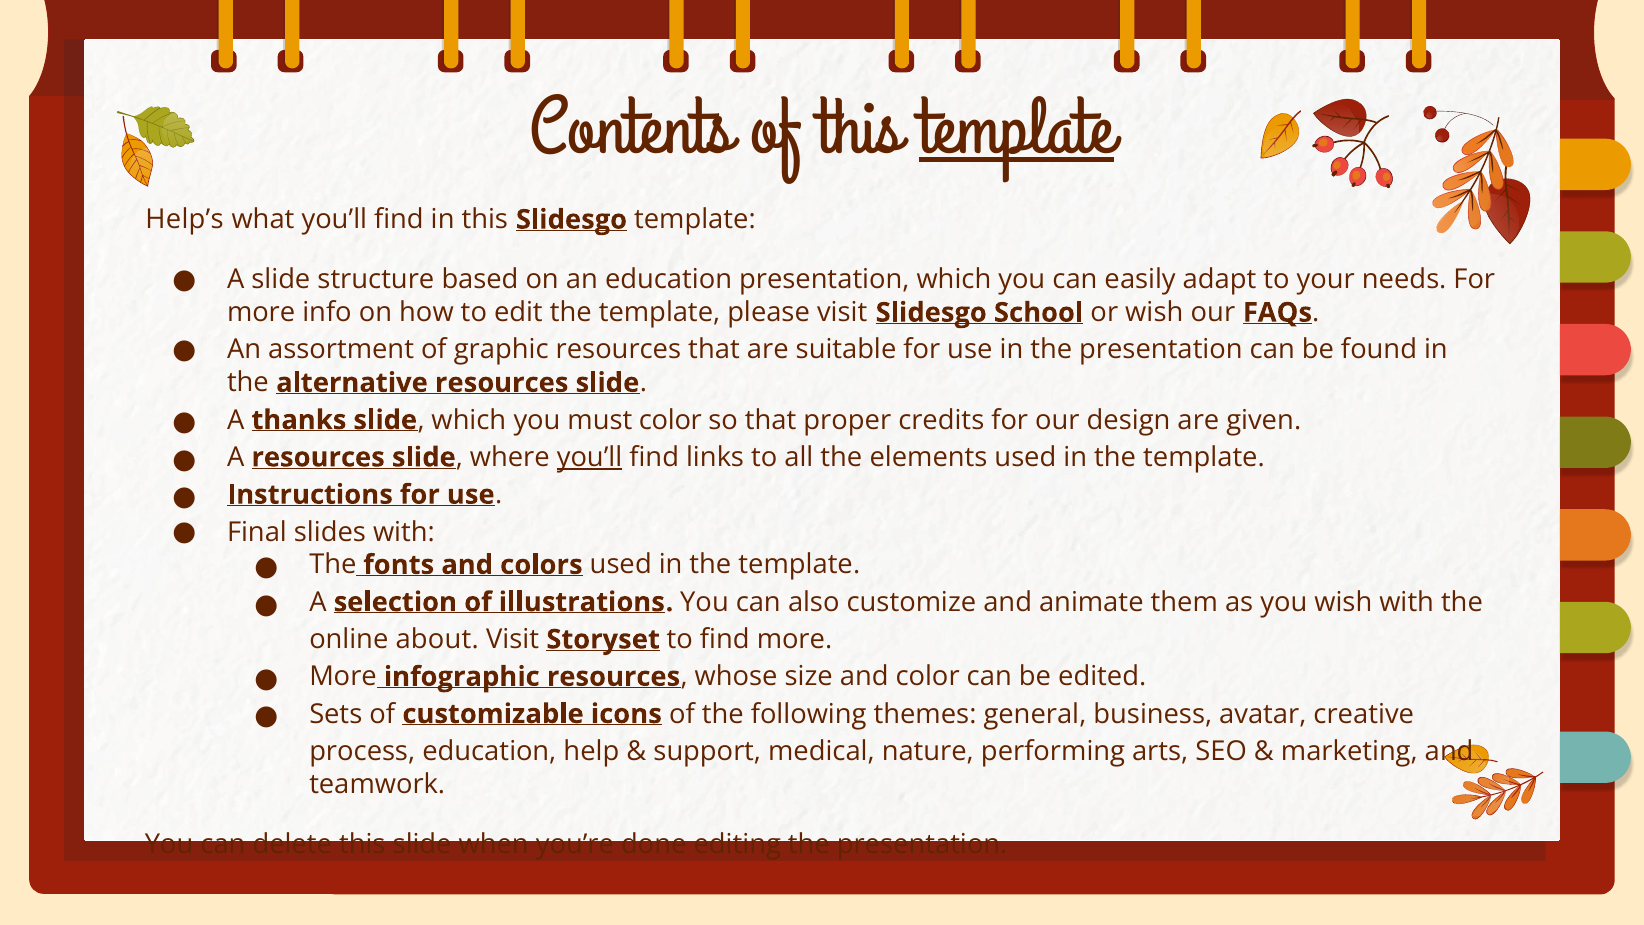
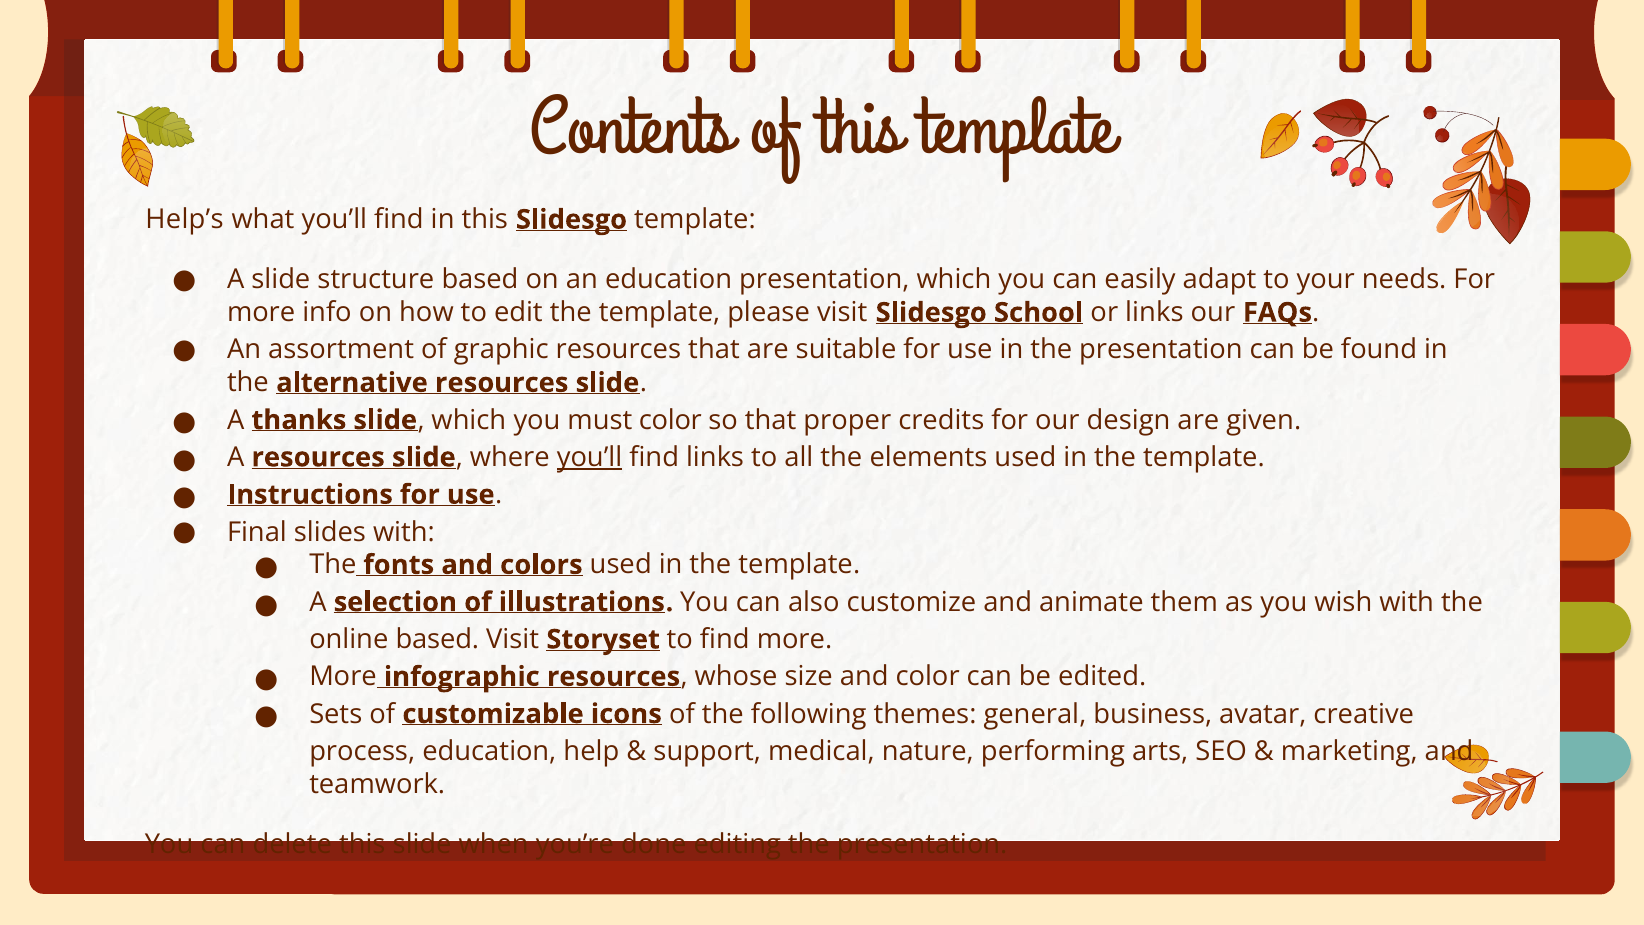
template at (1017, 125) underline: present -> none
or wish: wish -> links
online about: about -> based
